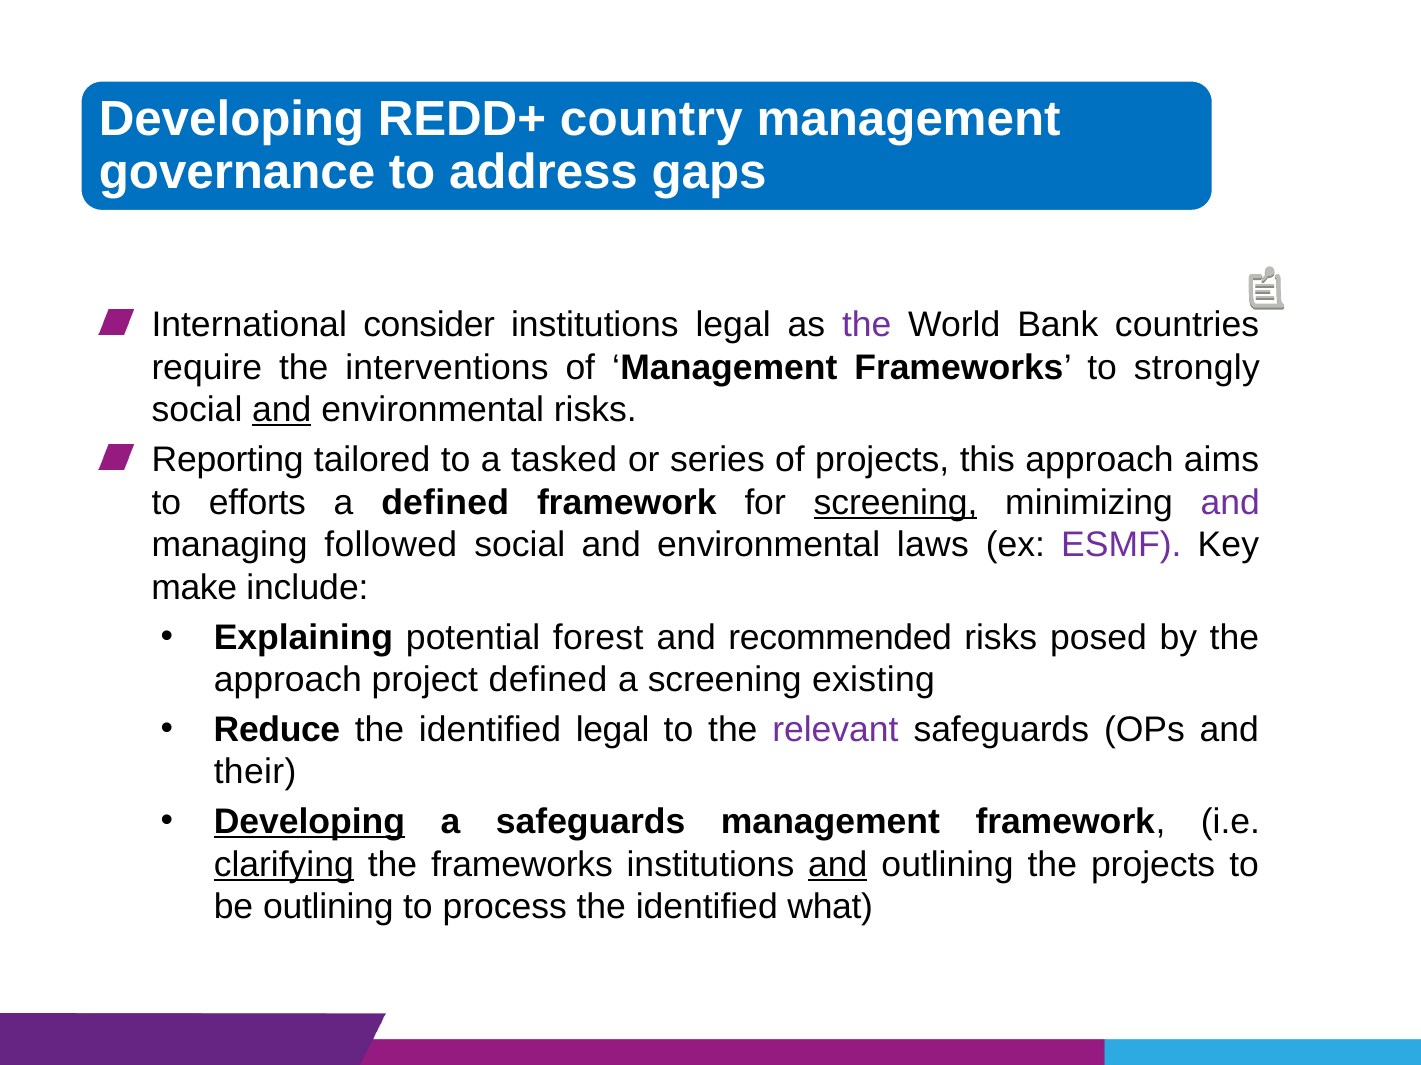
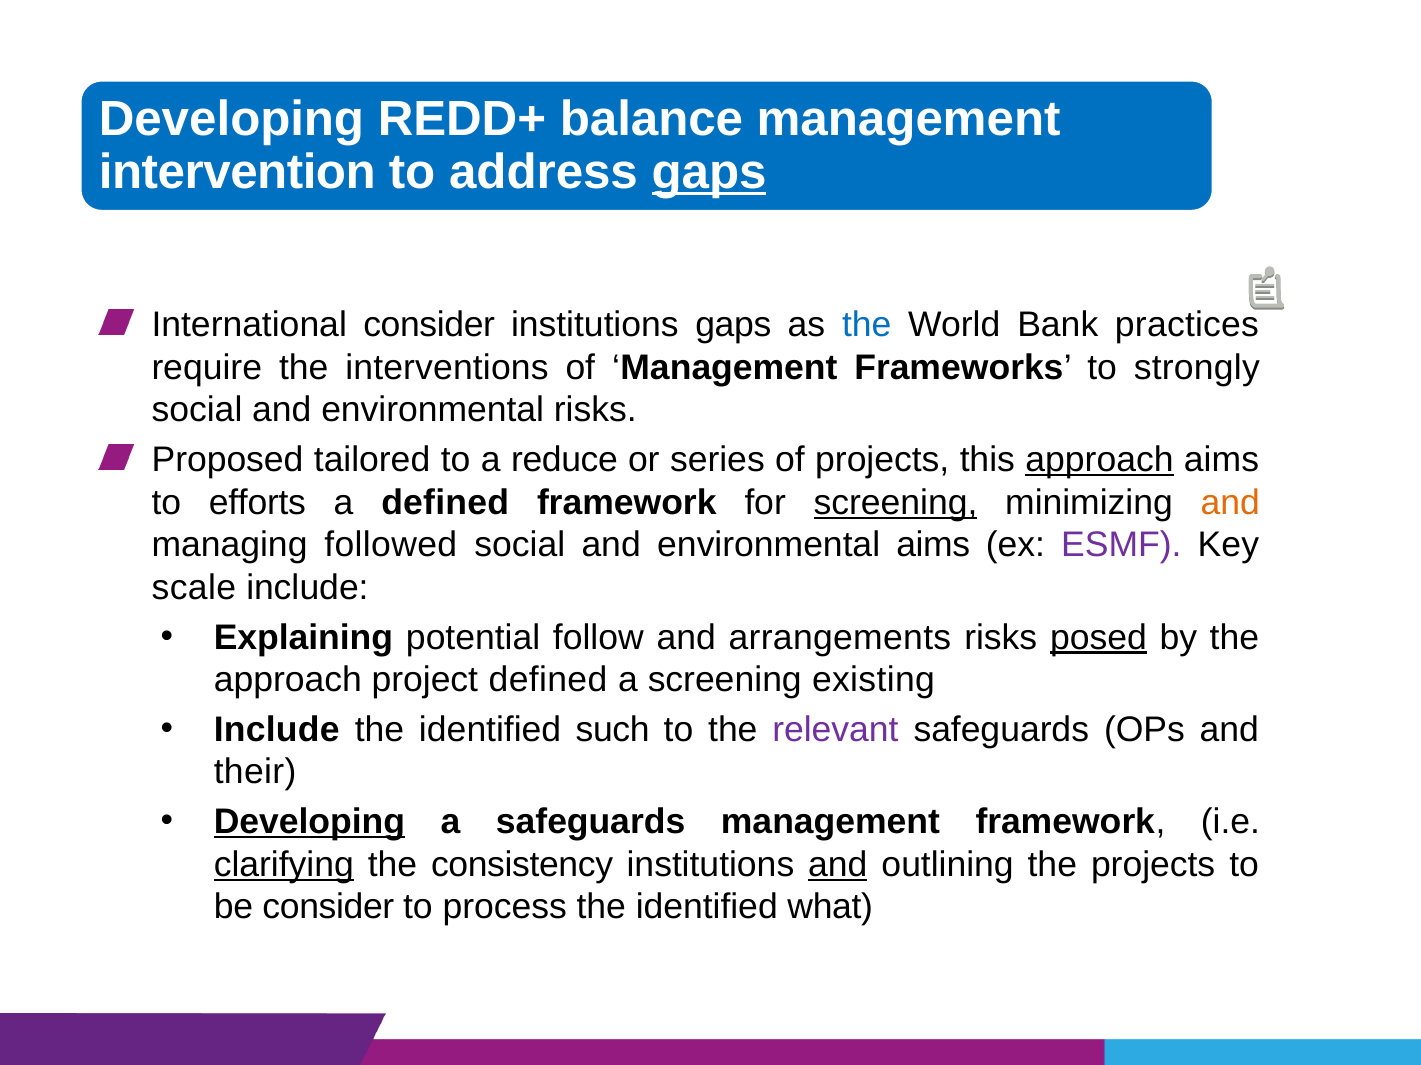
country: country -> balance
governance: governance -> intervention
gaps at (709, 172) underline: none -> present
institutions legal: legal -> gaps
the at (867, 325) colour: purple -> blue
countries: countries -> practices
and at (282, 410) underline: present -> none
Reporting: Reporting -> Proposed
tasked: tasked -> reduce
approach at (1099, 460) underline: none -> present
and at (1230, 503) colour: purple -> orange
environmental laws: laws -> aims
make: make -> scale
forest: forest -> follow
recommended: recommended -> arrangements
posed underline: none -> present
Reduce at (277, 730): Reduce -> Include
identified legal: legal -> such
the frameworks: frameworks -> consistency
be outlining: outlining -> consider
